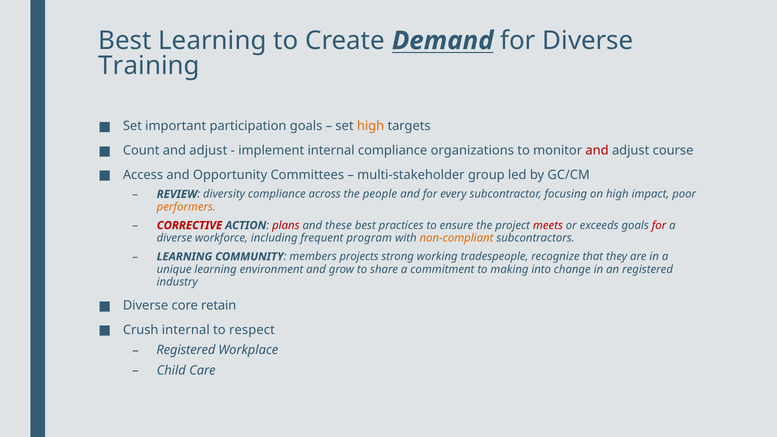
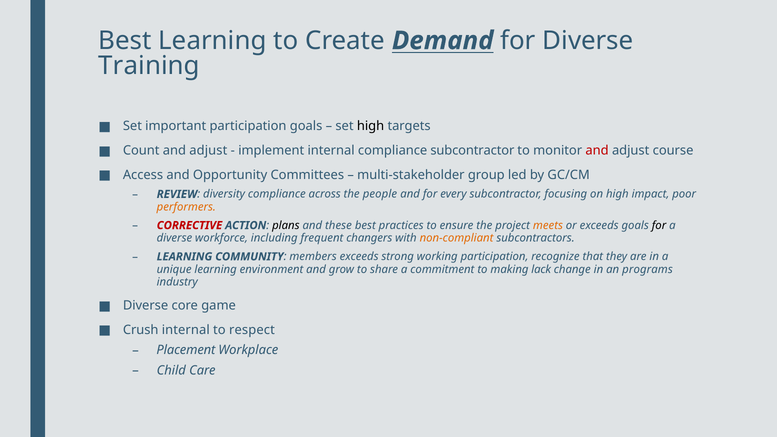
high at (371, 126) colour: orange -> black
compliance organizations: organizations -> subcontractor
plans colour: red -> black
meets colour: red -> orange
for at (659, 225) colour: red -> black
program: program -> changers
members projects: projects -> exceeds
working tradespeople: tradespeople -> participation
into: into -> lack
an registered: registered -> programs
retain: retain -> game
Registered at (186, 350): Registered -> Placement
